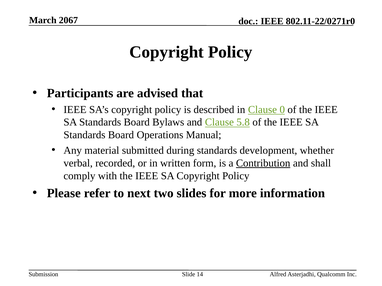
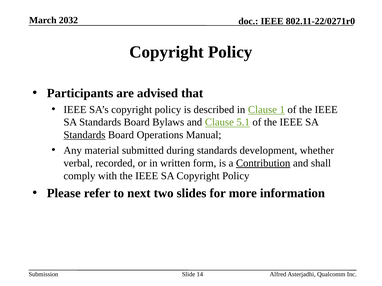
2067: 2067 -> 2032
0: 0 -> 1
5.8: 5.8 -> 5.1
Standards at (84, 135) underline: none -> present
